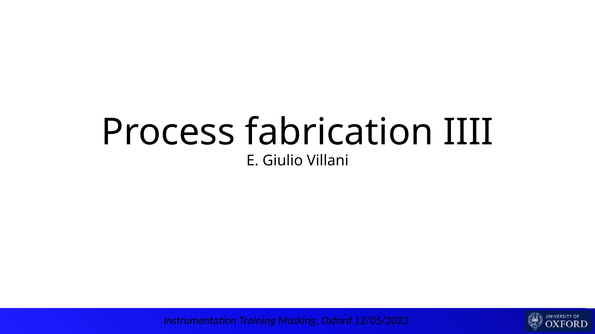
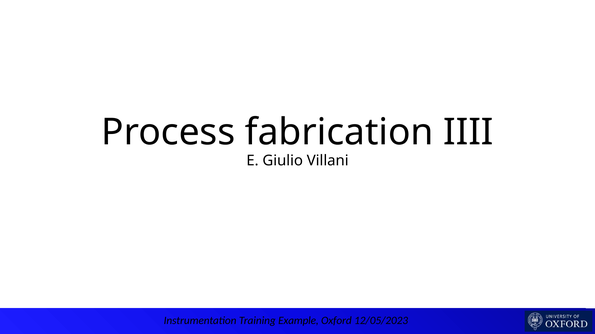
Masking: Masking -> Example
